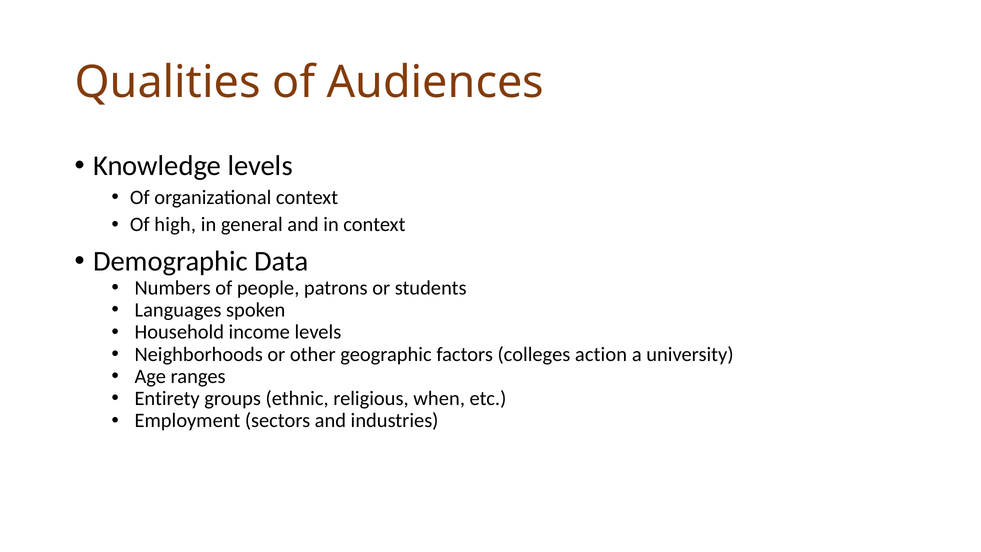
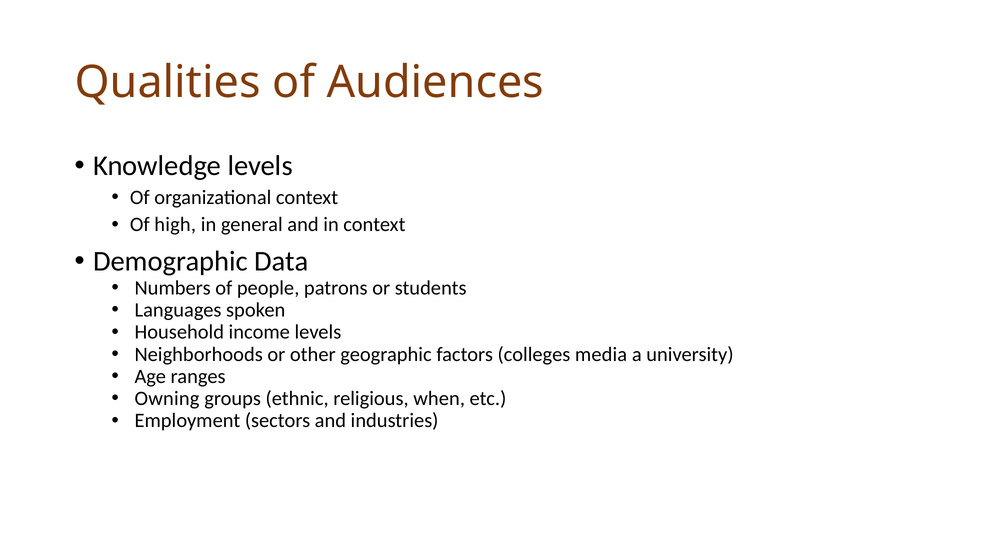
action: action -> media
Entirety: Entirety -> Owning
